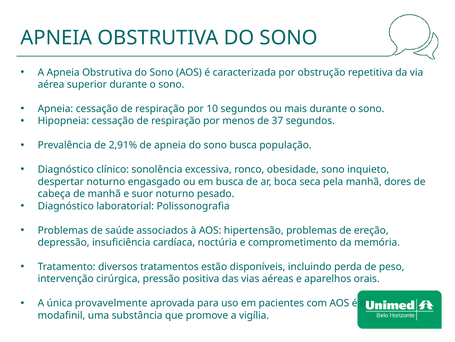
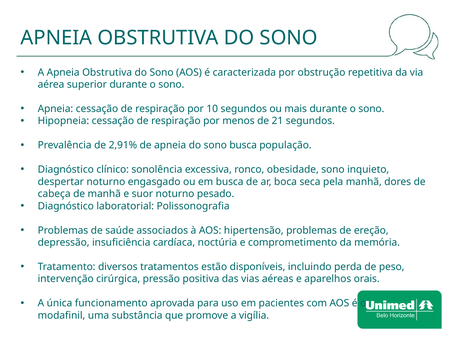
37: 37 -> 21
provavelmente: provavelmente -> funcionamento
